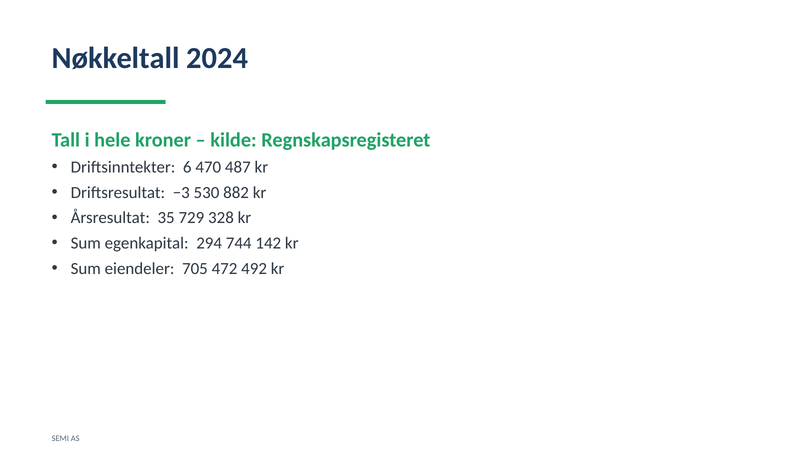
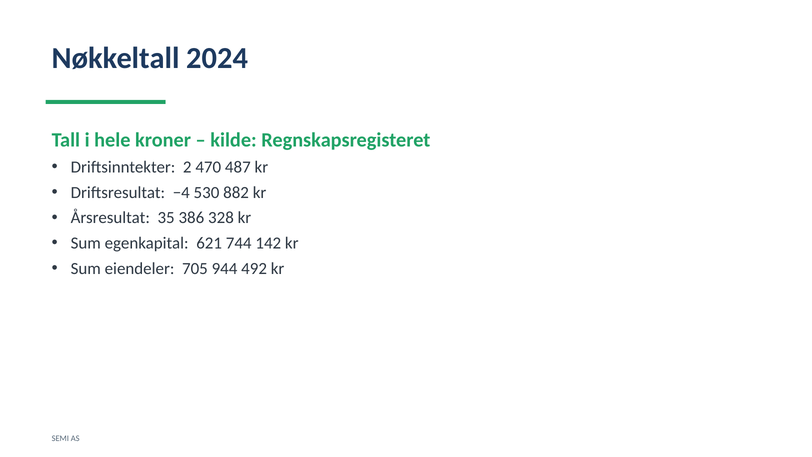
6: 6 -> 2
−3: −3 -> −4
729: 729 -> 386
294: 294 -> 621
472: 472 -> 944
